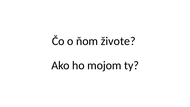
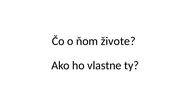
mojom: mojom -> vlastne
